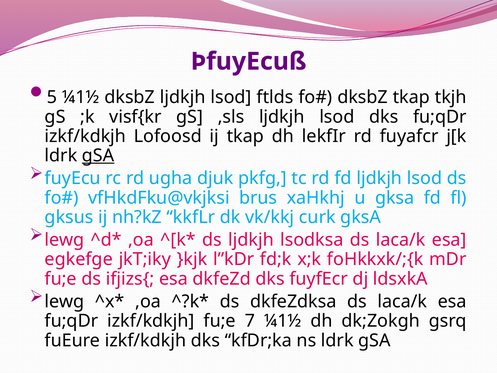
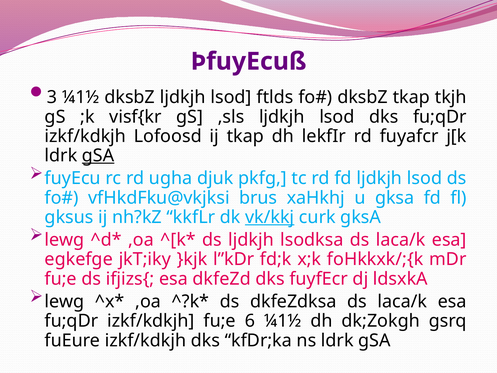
5: 5 -> 3
vk/kkj underline: none -> present
7: 7 -> 6
